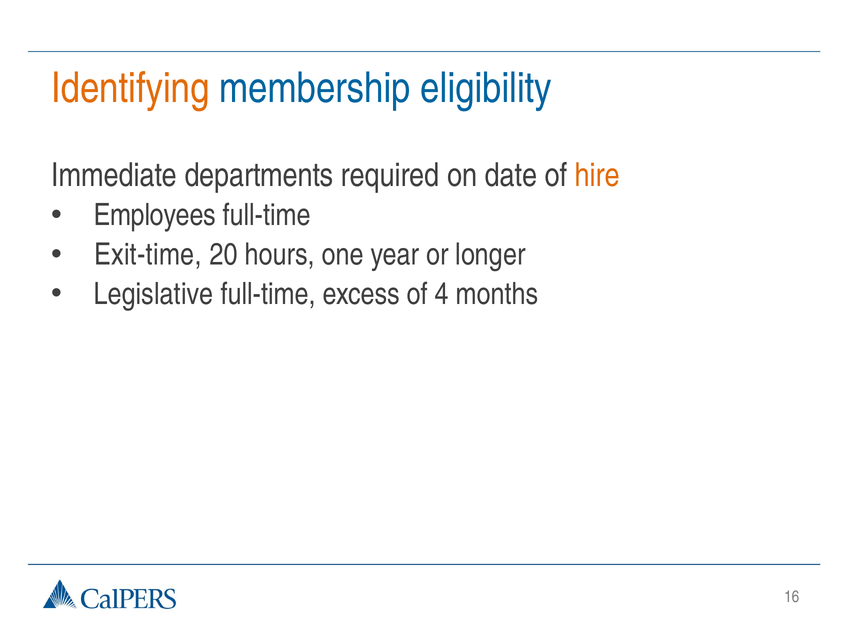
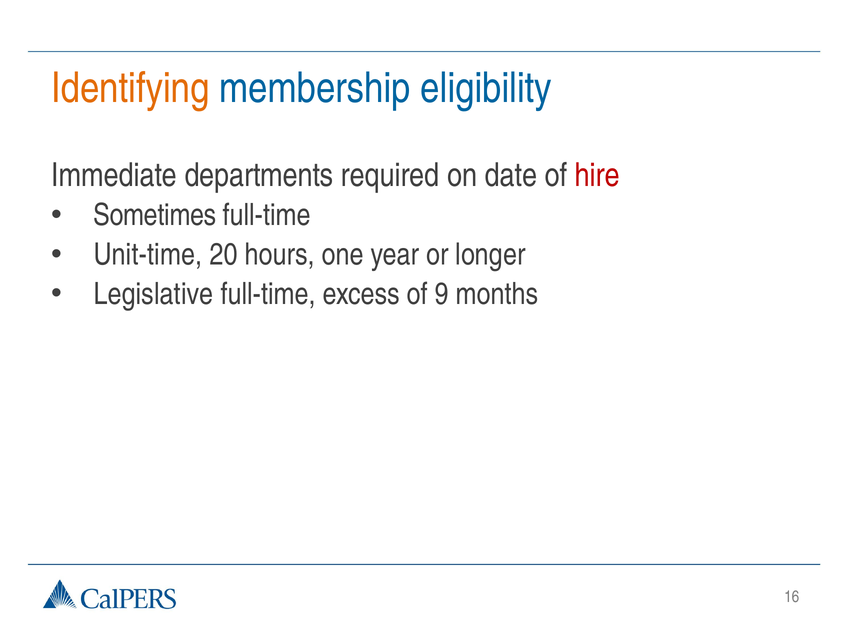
hire colour: orange -> red
Employees: Employees -> Sometimes
Exit-time: Exit-time -> Unit-time
4: 4 -> 9
